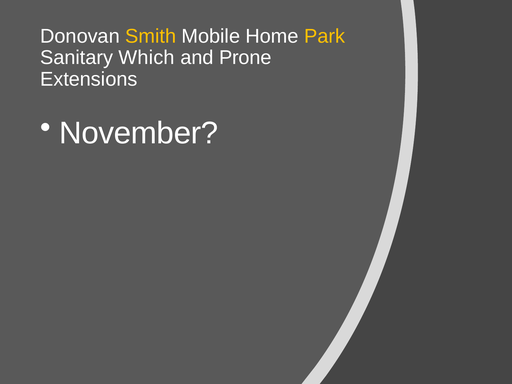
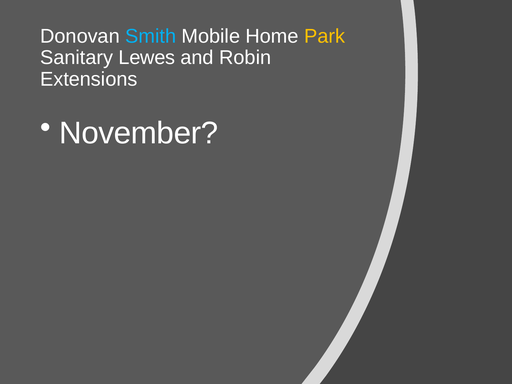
Smith colour: yellow -> light blue
Which: Which -> Lewes
Prone: Prone -> Robin
